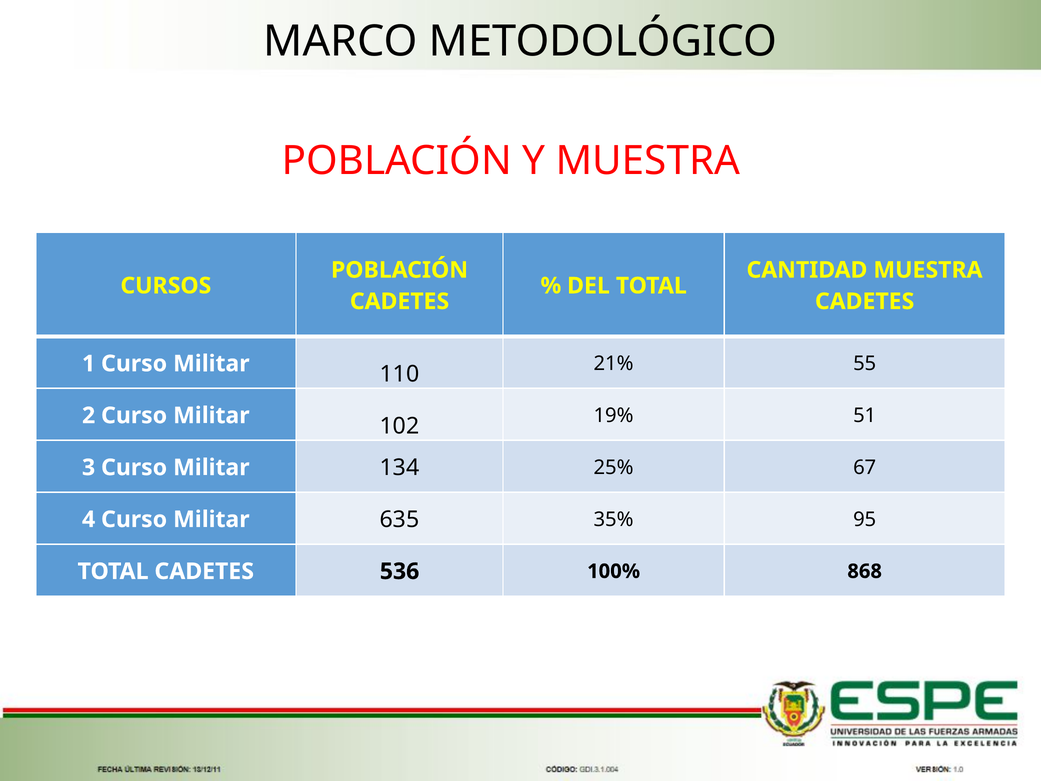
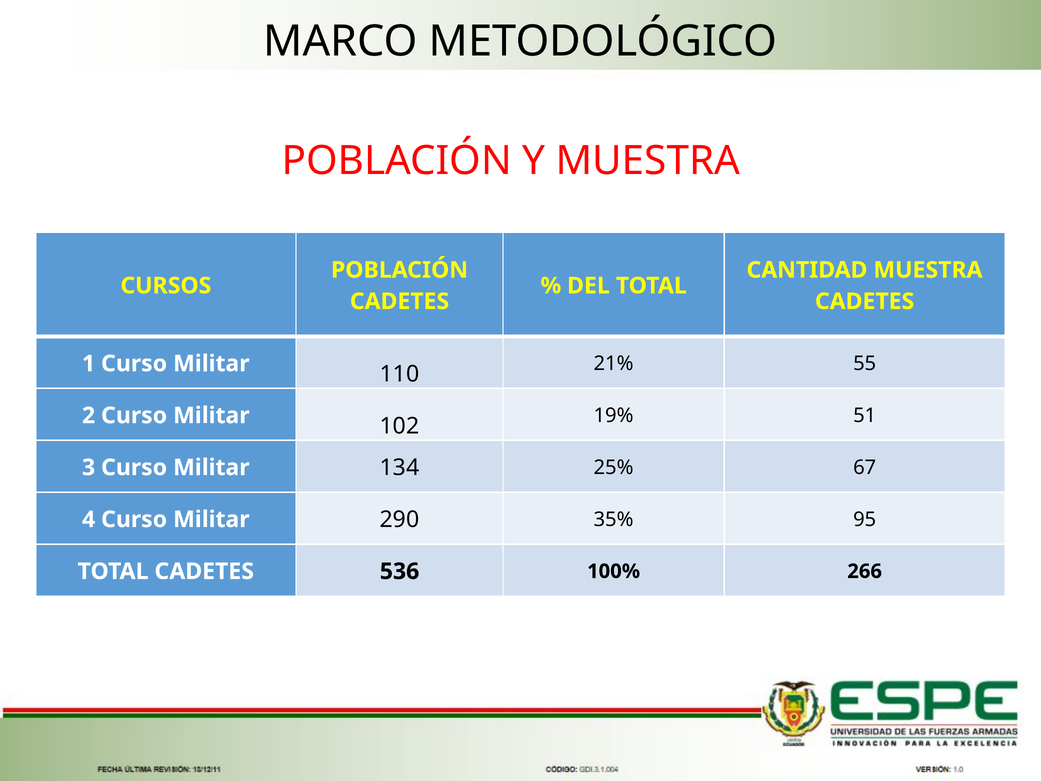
635: 635 -> 290
868: 868 -> 266
